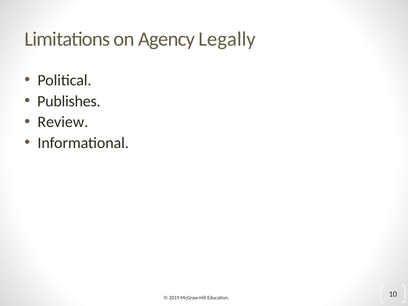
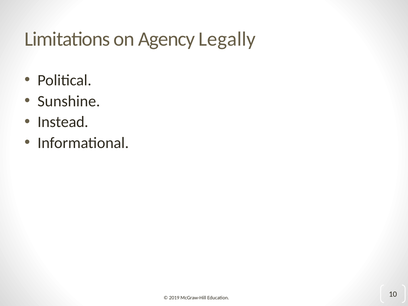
Publishes: Publishes -> Sunshine
Review: Review -> Instead
